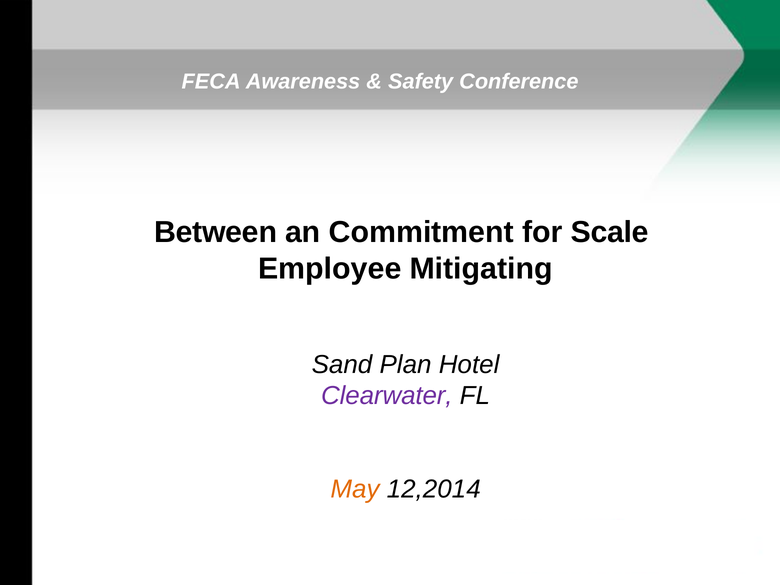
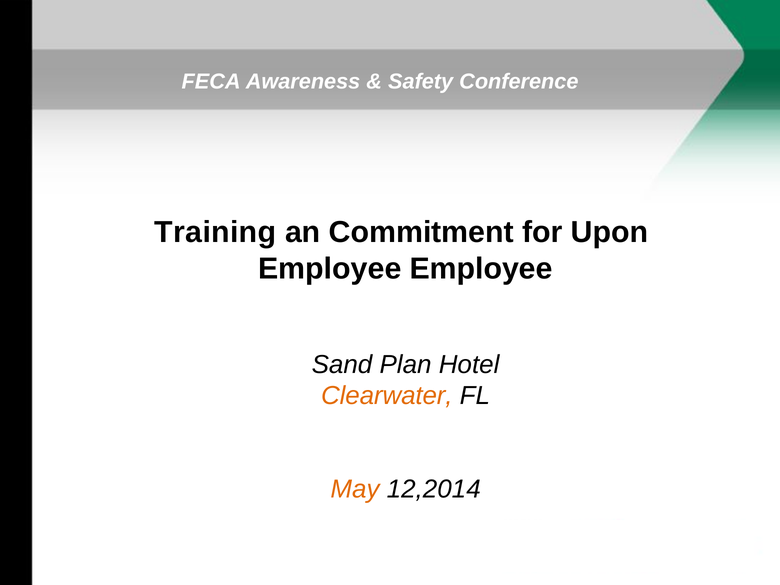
Between: Between -> Training
Scale: Scale -> Upon
Employee Mitigating: Mitigating -> Employee
Clearwater colour: purple -> orange
